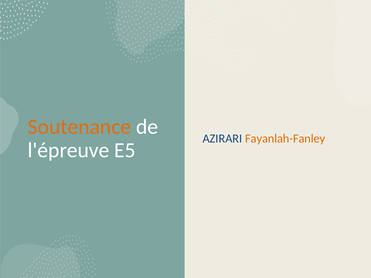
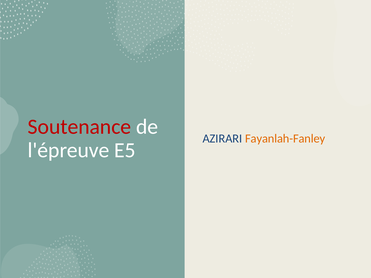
Soutenance colour: orange -> red
